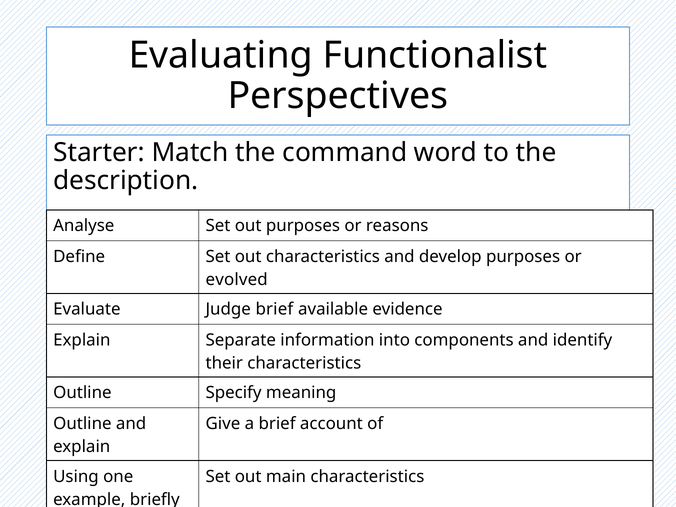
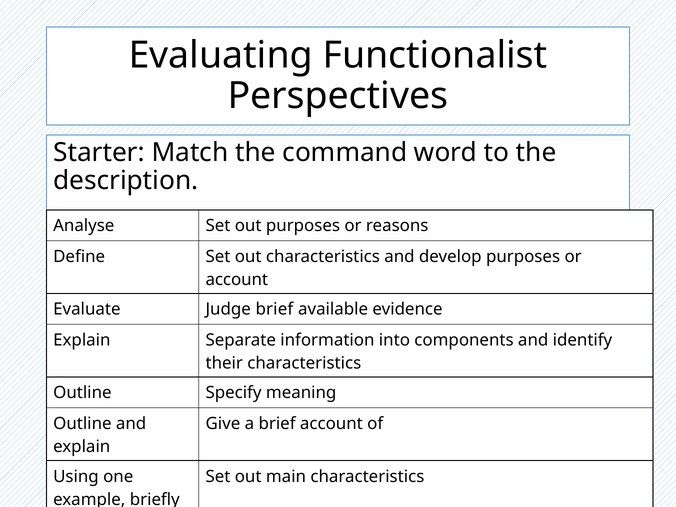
evolved at (237, 280): evolved -> account
